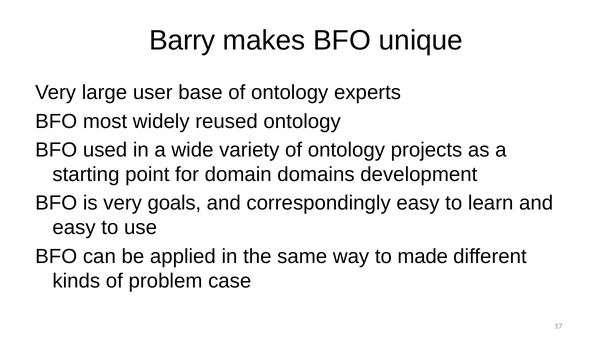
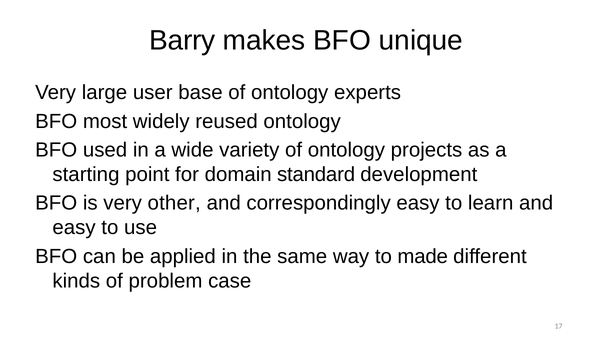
domains: domains -> standard
goals: goals -> other
